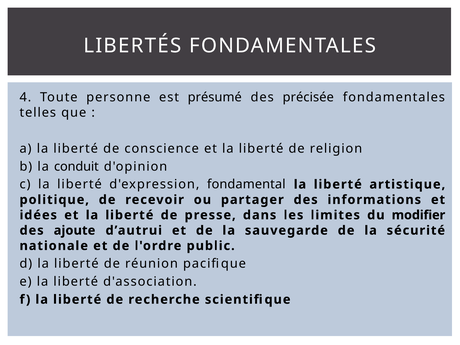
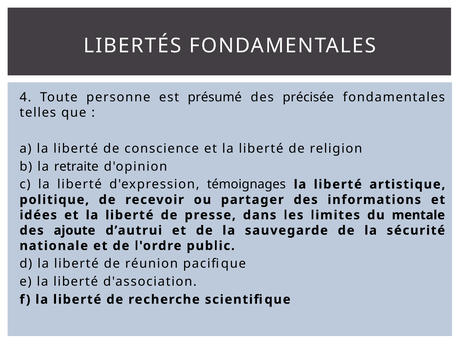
conduit: conduit -> retraite
fondamental: fondamental -> témoignages
modifier: modifier -> mentale
